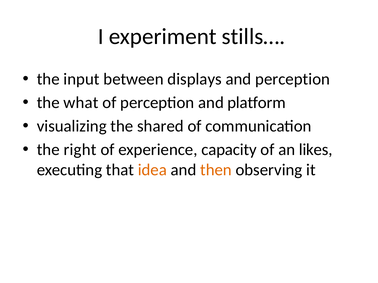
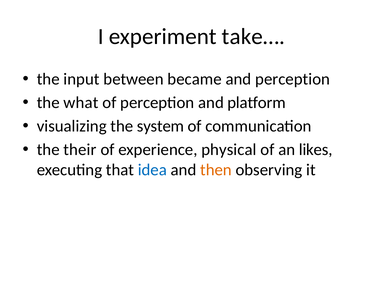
stills…: stills… -> take…
displays: displays -> became
shared: shared -> system
right: right -> their
capacity: capacity -> physical
idea colour: orange -> blue
